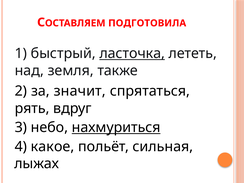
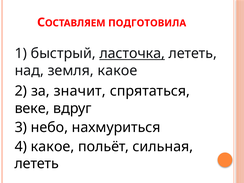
земля также: также -> какое
рять: рять -> веке
нахмуриться underline: present -> none
лыжах at (37, 164): лыжах -> лететь
